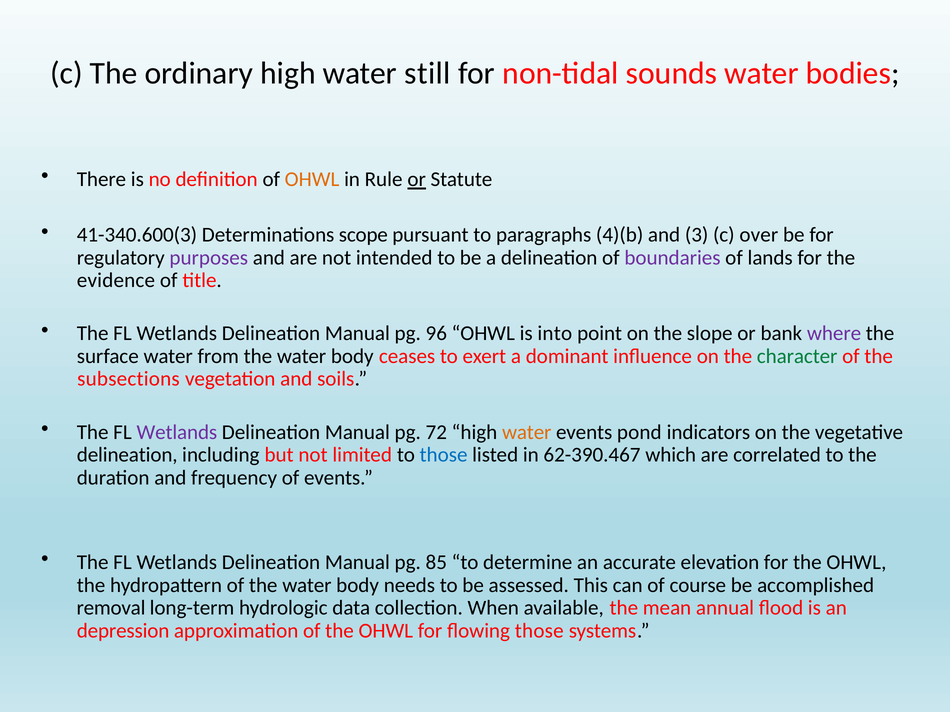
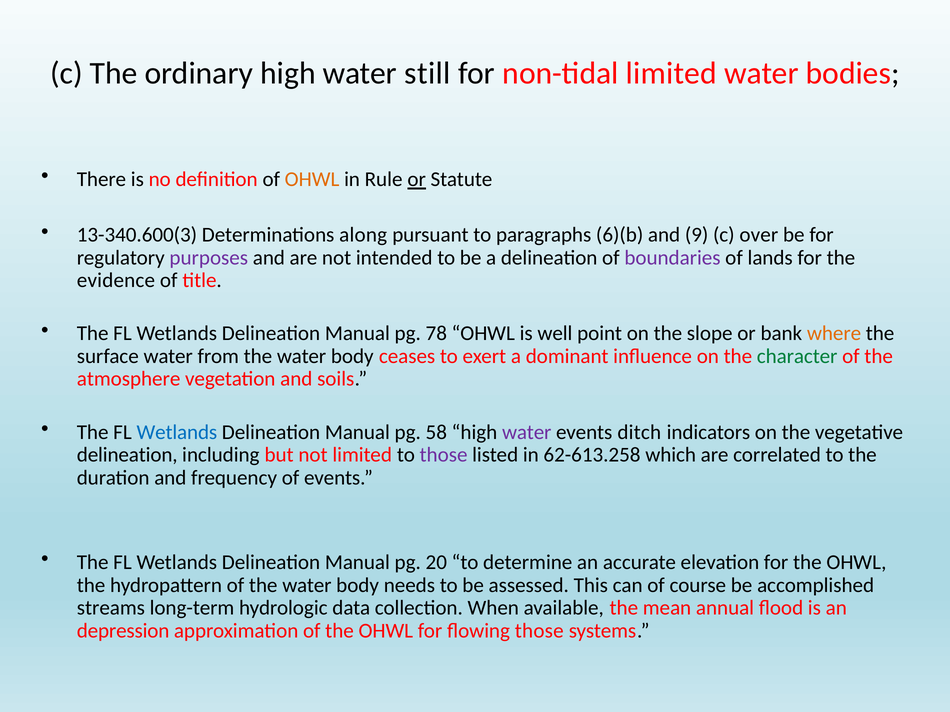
non-tidal sounds: sounds -> limited
41-340.600(3: 41-340.600(3 -> 13-340.600(3
scope: scope -> along
4)(b: 4)(b -> 6)(b
3: 3 -> 9
96: 96 -> 78
into: into -> well
where colour: purple -> orange
subsections: subsections -> atmosphere
Wetlands at (177, 432) colour: purple -> blue
72: 72 -> 58
water at (527, 432) colour: orange -> purple
pond: pond -> ditch
those at (444, 455) colour: blue -> purple
62-390.467: 62-390.467 -> 62-613.258
85: 85 -> 20
removal: removal -> streams
